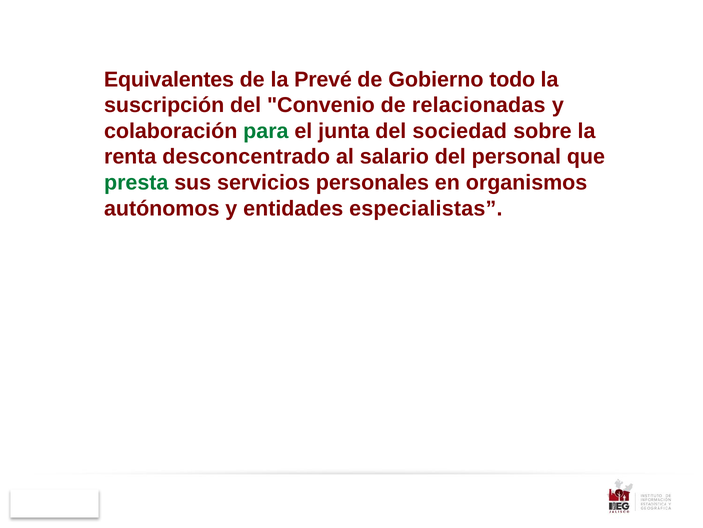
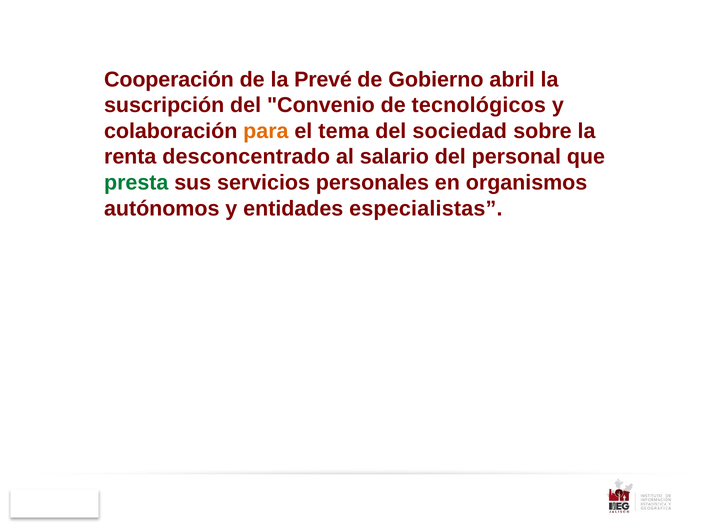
Equivalentes: Equivalentes -> Cooperación
todo: todo -> abril
relacionadas: relacionadas -> tecnológicos
para colour: green -> orange
junta: junta -> tema
